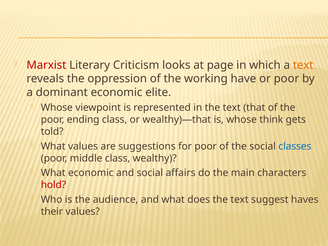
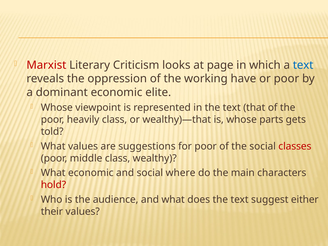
text at (303, 65) colour: orange -> blue
ending: ending -> heavily
think: think -> parts
classes colour: blue -> red
affairs: affairs -> where
haves: haves -> either
